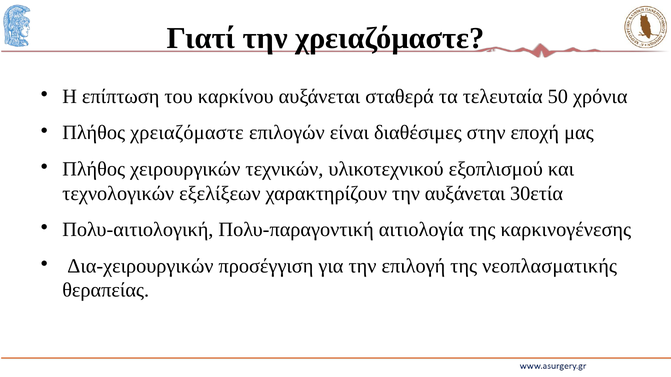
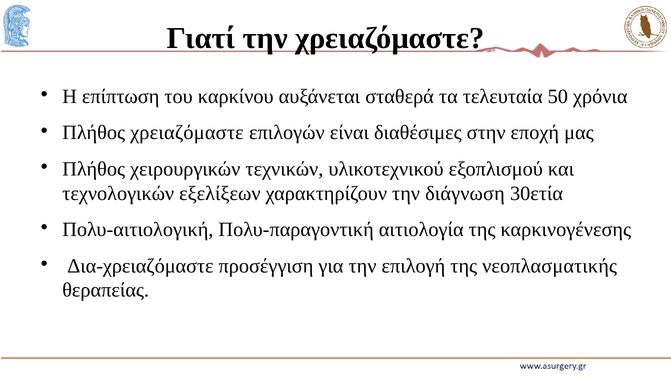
την αυξάνεται: αυξάνεται -> διάγνωση
Δια-χειρουργικών: Δια-χειρουργικών -> Δια-χρειαζόμαστε
